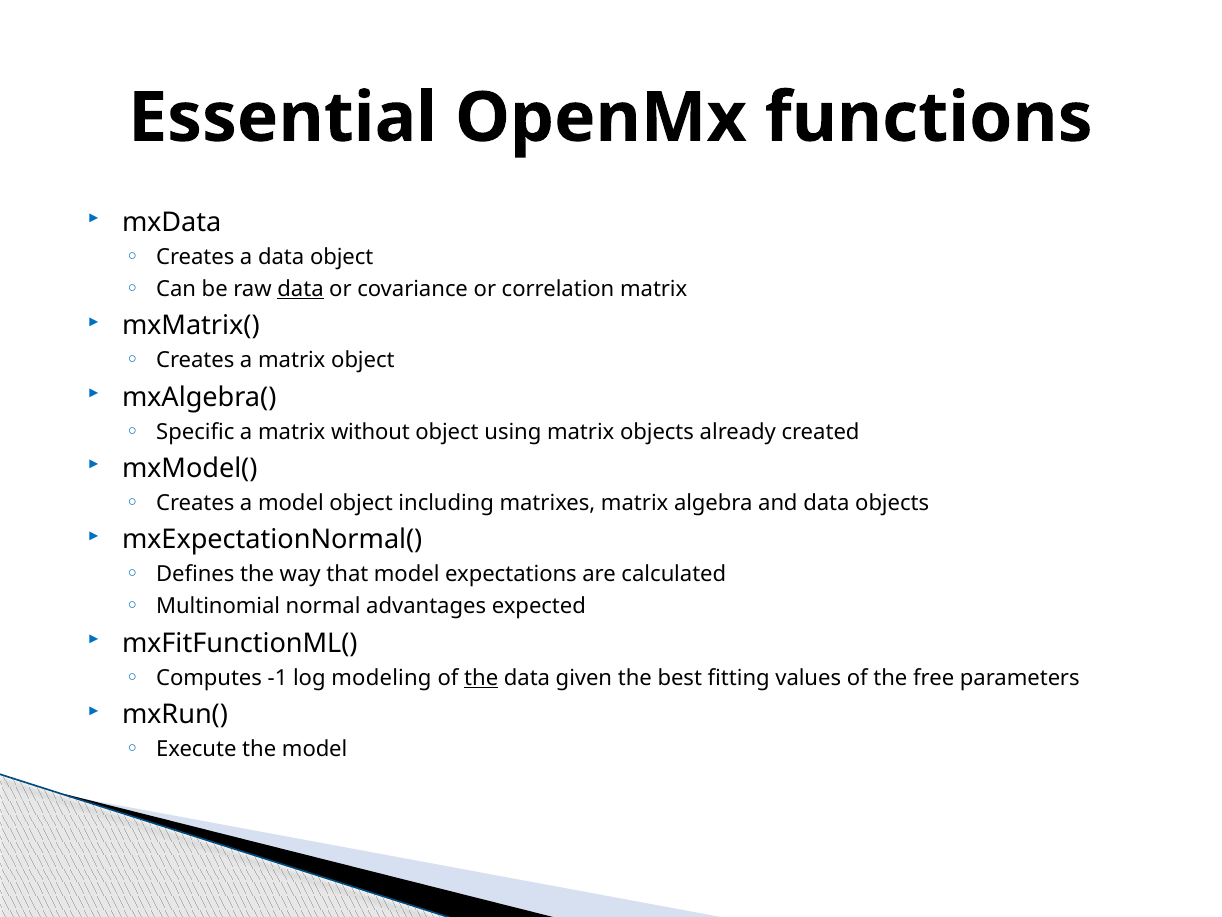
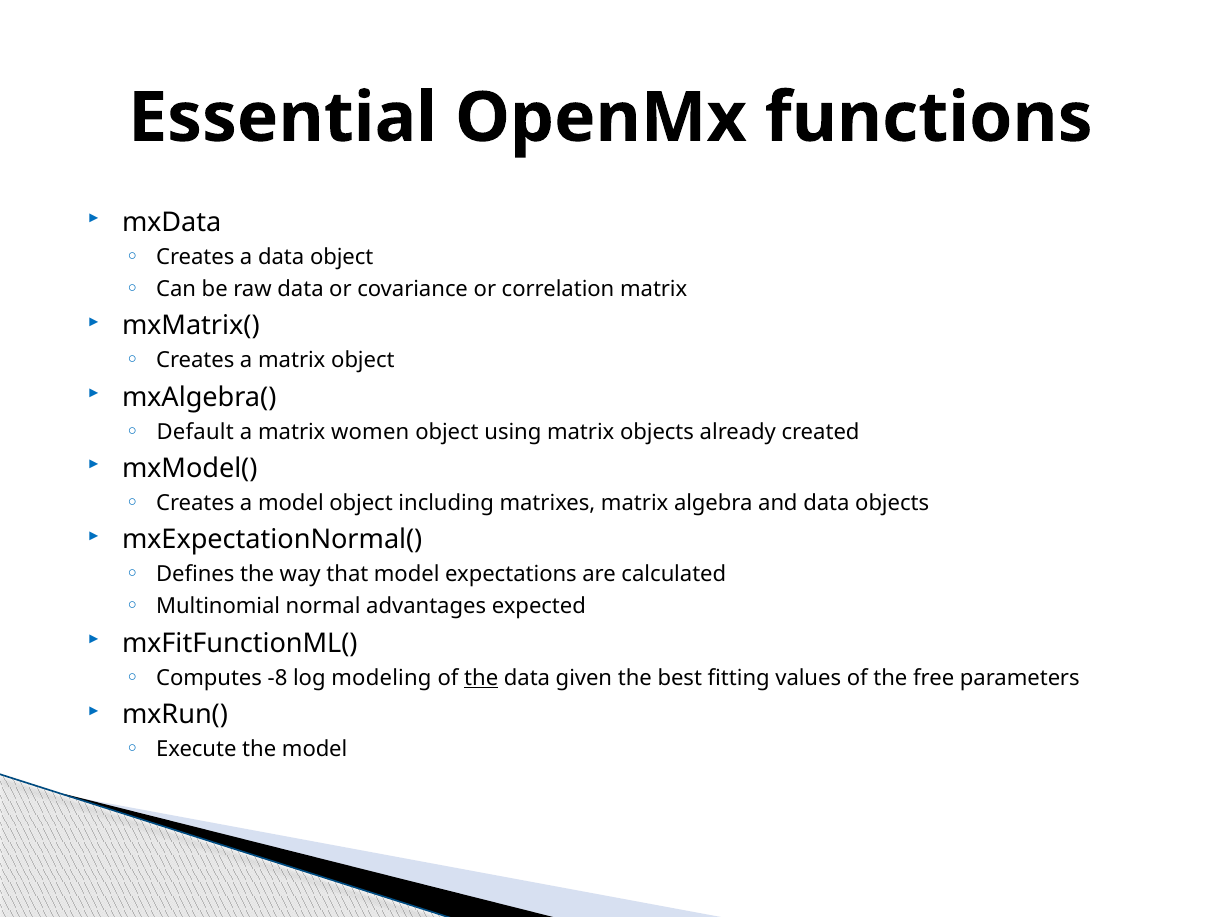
data at (301, 289) underline: present -> none
Specific: Specific -> Default
without: without -> women
-1: -1 -> -8
